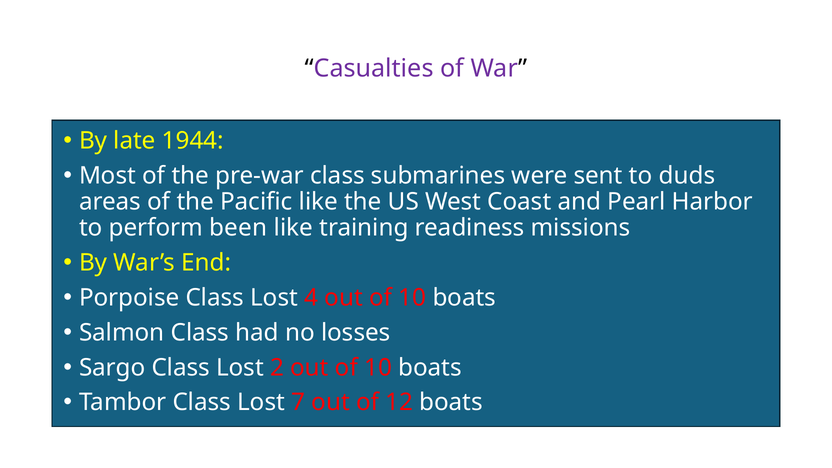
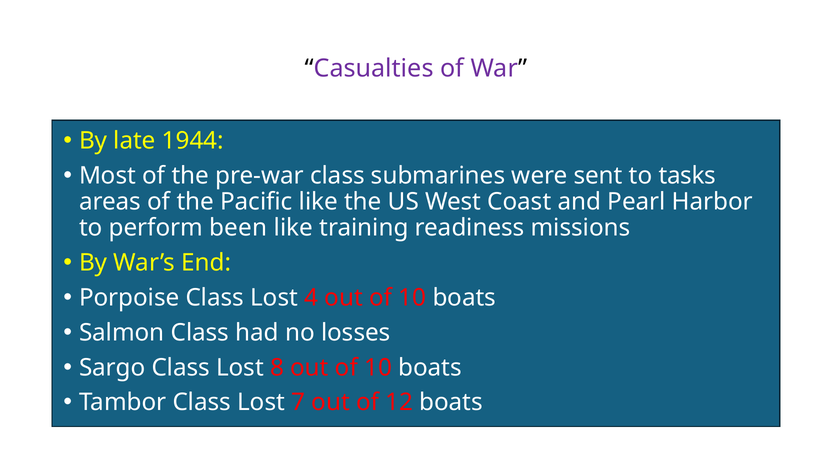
duds: duds -> tasks
2: 2 -> 8
